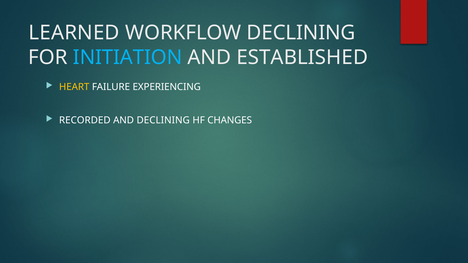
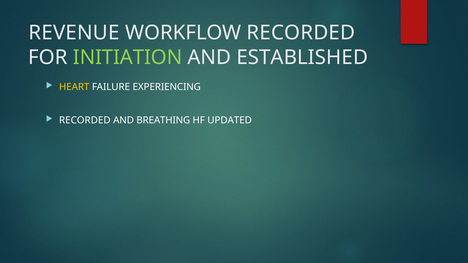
LEARNED: LEARNED -> REVENUE
WORKFLOW DECLINING: DECLINING -> RECORDED
INITIATION colour: light blue -> light green
AND DECLINING: DECLINING -> BREATHING
CHANGES: CHANGES -> UPDATED
